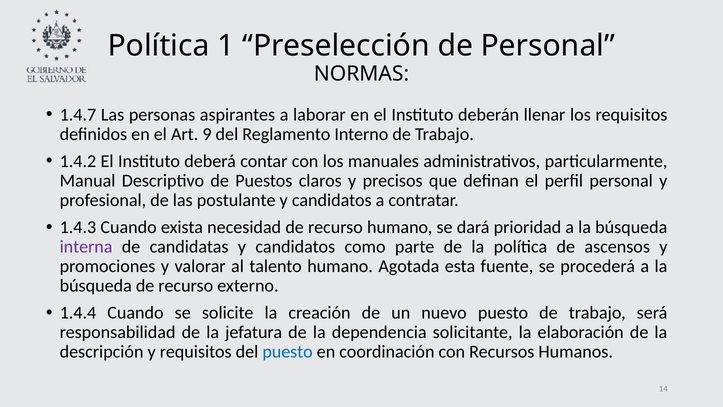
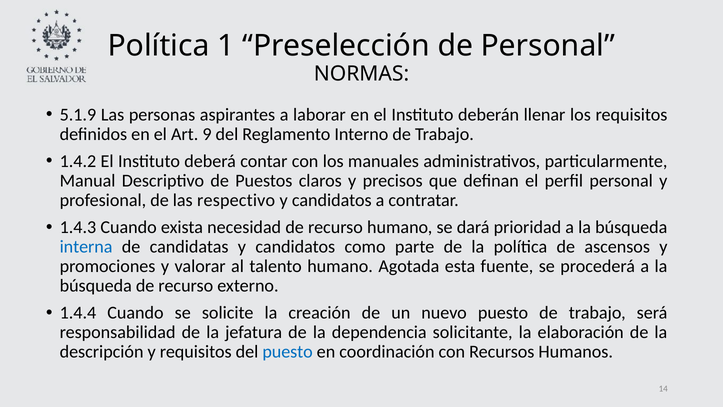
1.4.7: 1.4.7 -> 5.1.9
postulante: postulante -> respectivo
interna colour: purple -> blue
